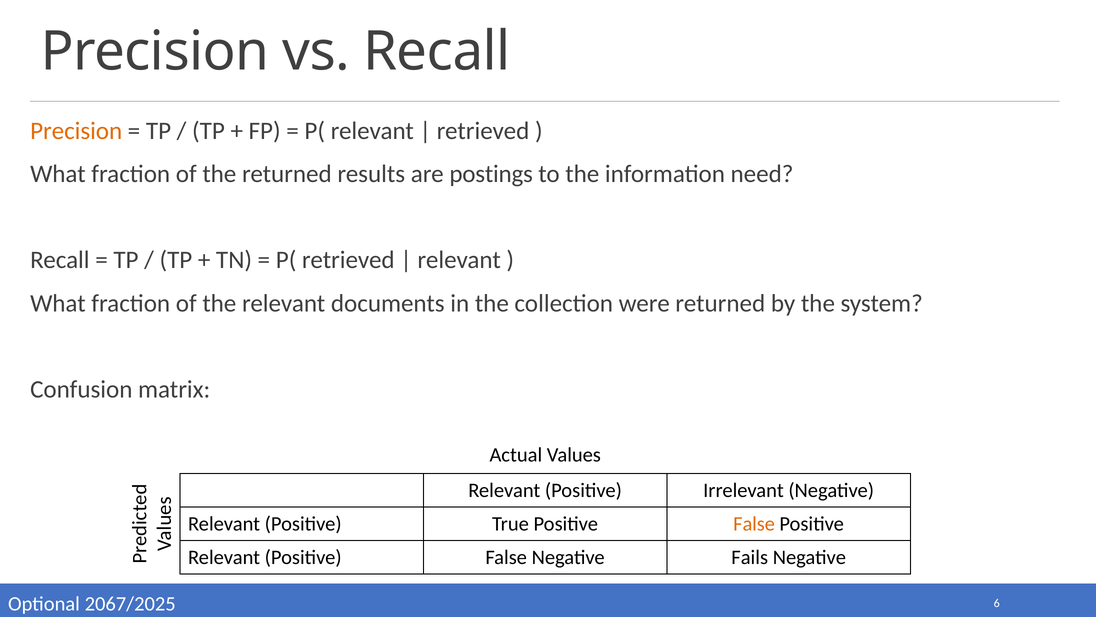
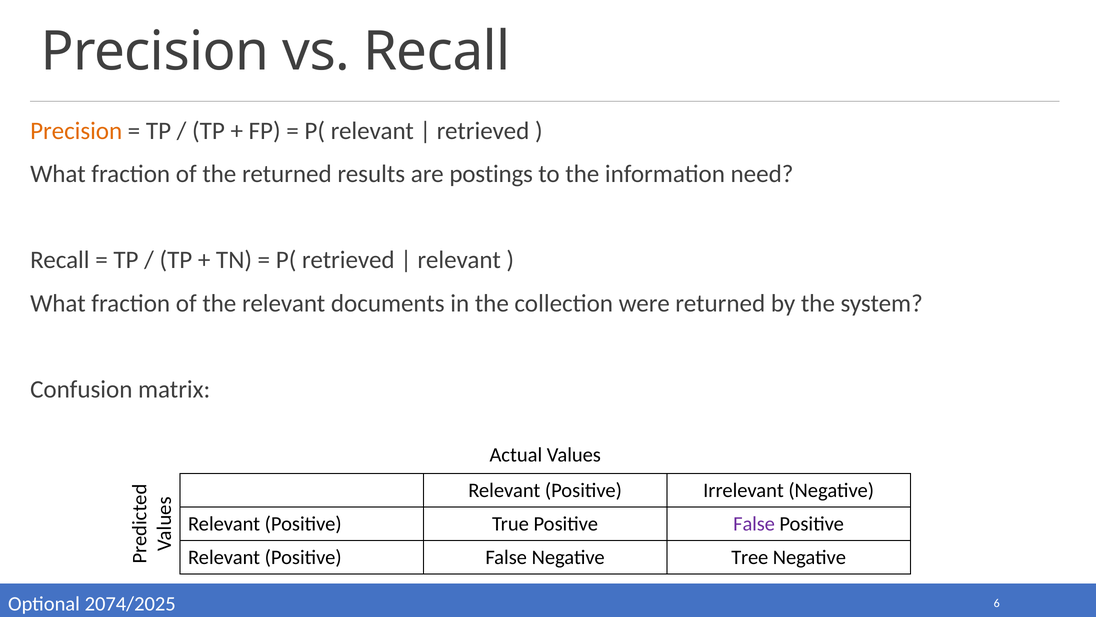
False at (754, 524) colour: orange -> purple
Fails: Fails -> Tree
2067/2025: 2067/2025 -> 2074/2025
